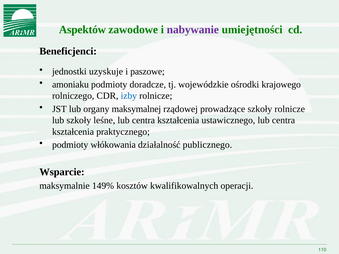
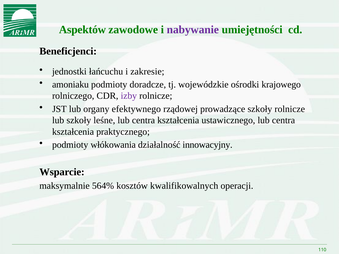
uzyskuje: uzyskuje -> łańcuchu
paszowe: paszowe -> zakresie
izby colour: blue -> purple
maksymalnej: maksymalnej -> efektywnego
publicznego: publicznego -> innowacyjny
149%: 149% -> 564%
